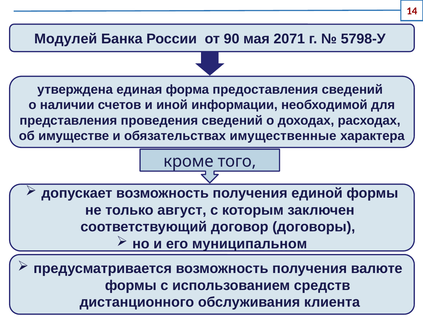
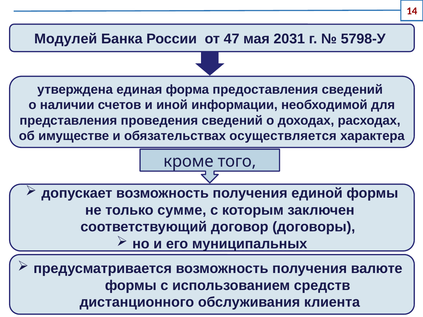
90: 90 -> 47
2071: 2071 -> 2031
имущественные: имущественные -> осуществляется
август: август -> сумме
муниципальном: муниципальном -> муниципальных
